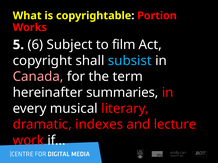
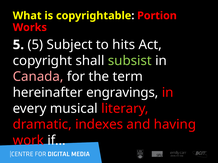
5 6: 6 -> 5
film: film -> hits
subsist colour: light blue -> light green
summaries: summaries -> engravings
lecture: lecture -> having
